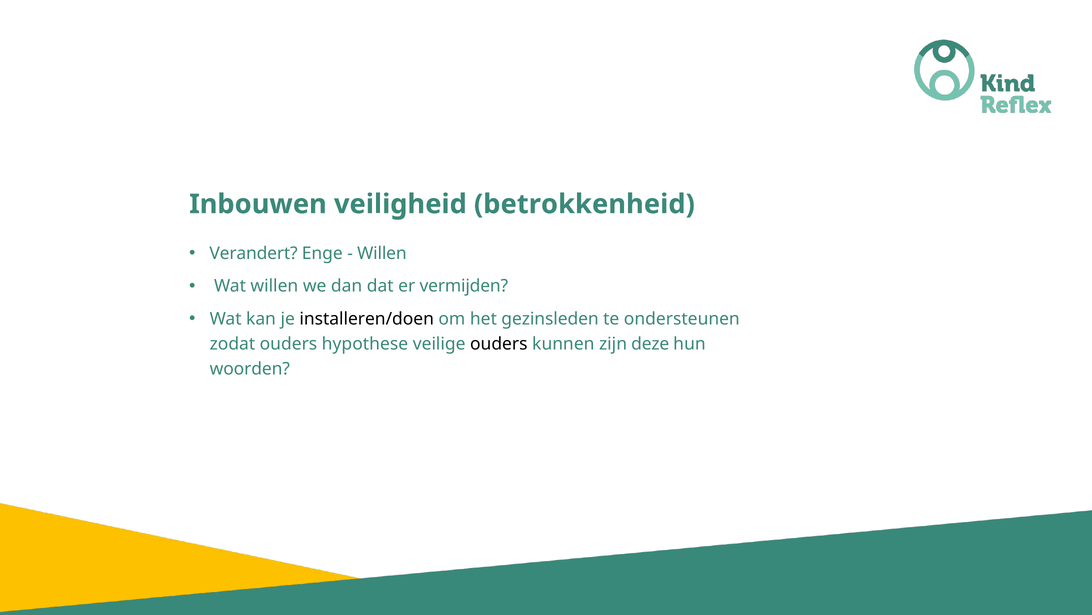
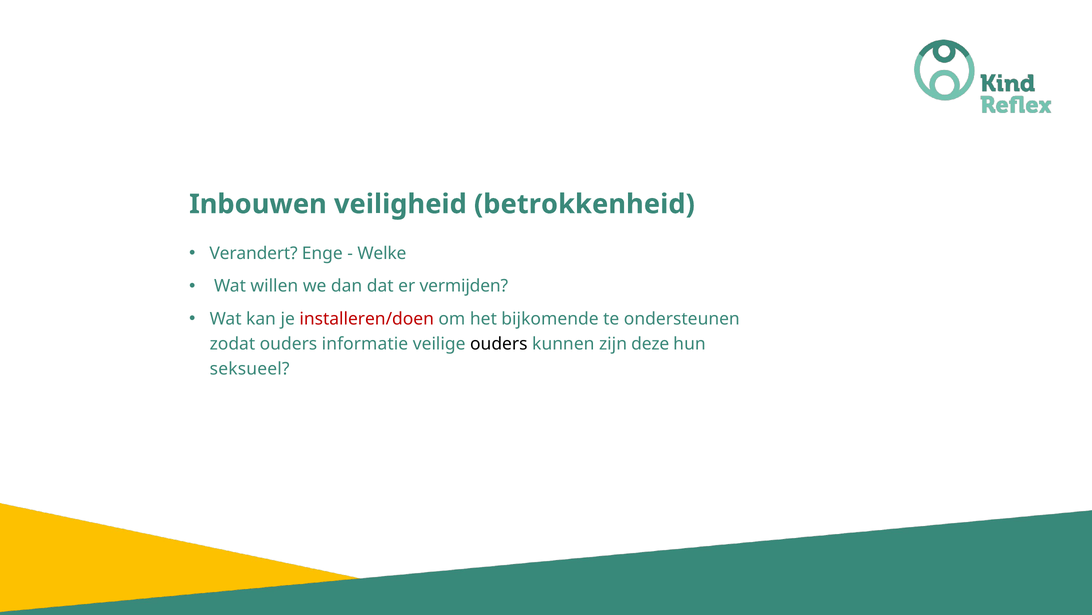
Willen at (382, 253): Willen -> Welke
installeren/doen colour: black -> red
gezinsleden: gezinsleden -> bijkomende
hypothese: hypothese -> informatie
woorden: woorden -> seksueel
